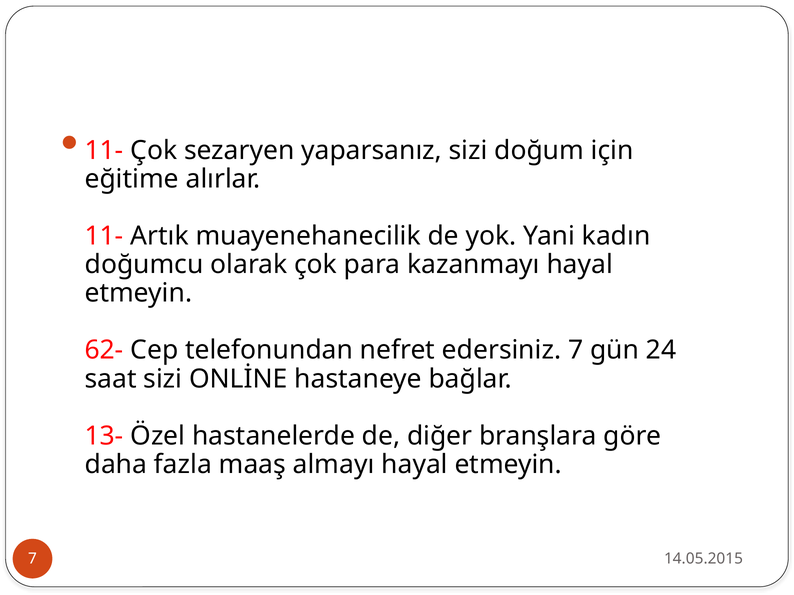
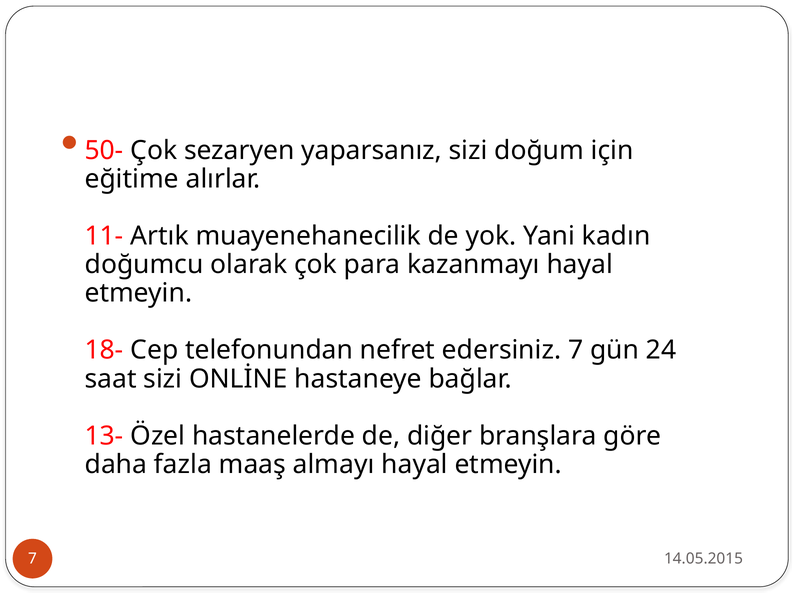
11- at (104, 151): 11- -> 50-
62-: 62- -> 18-
